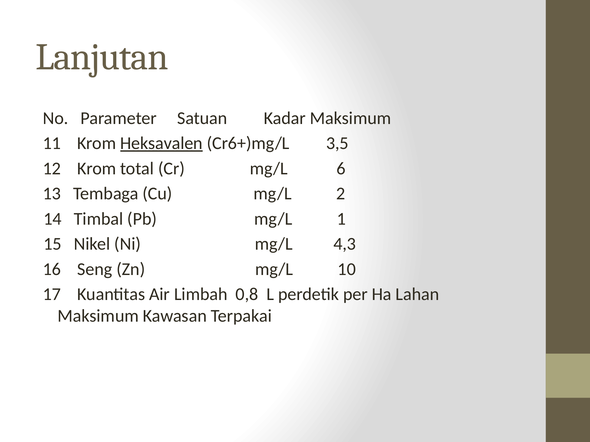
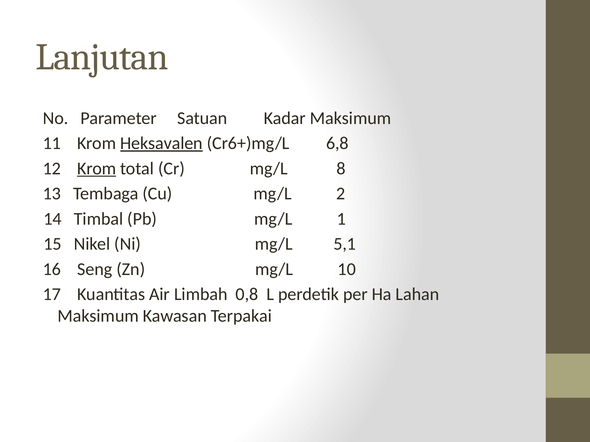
3,5: 3,5 -> 6,8
Krom at (97, 169) underline: none -> present
6: 6 -> 8
4,3: 4,3 -> 5,1
